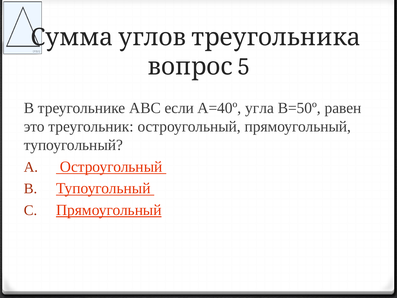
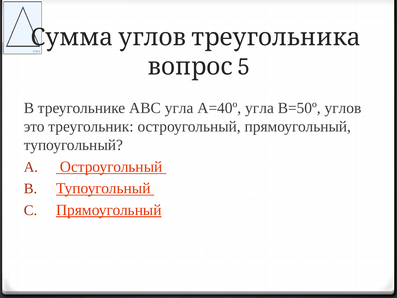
ABC если: если -> угла
равен: равен -> углов
